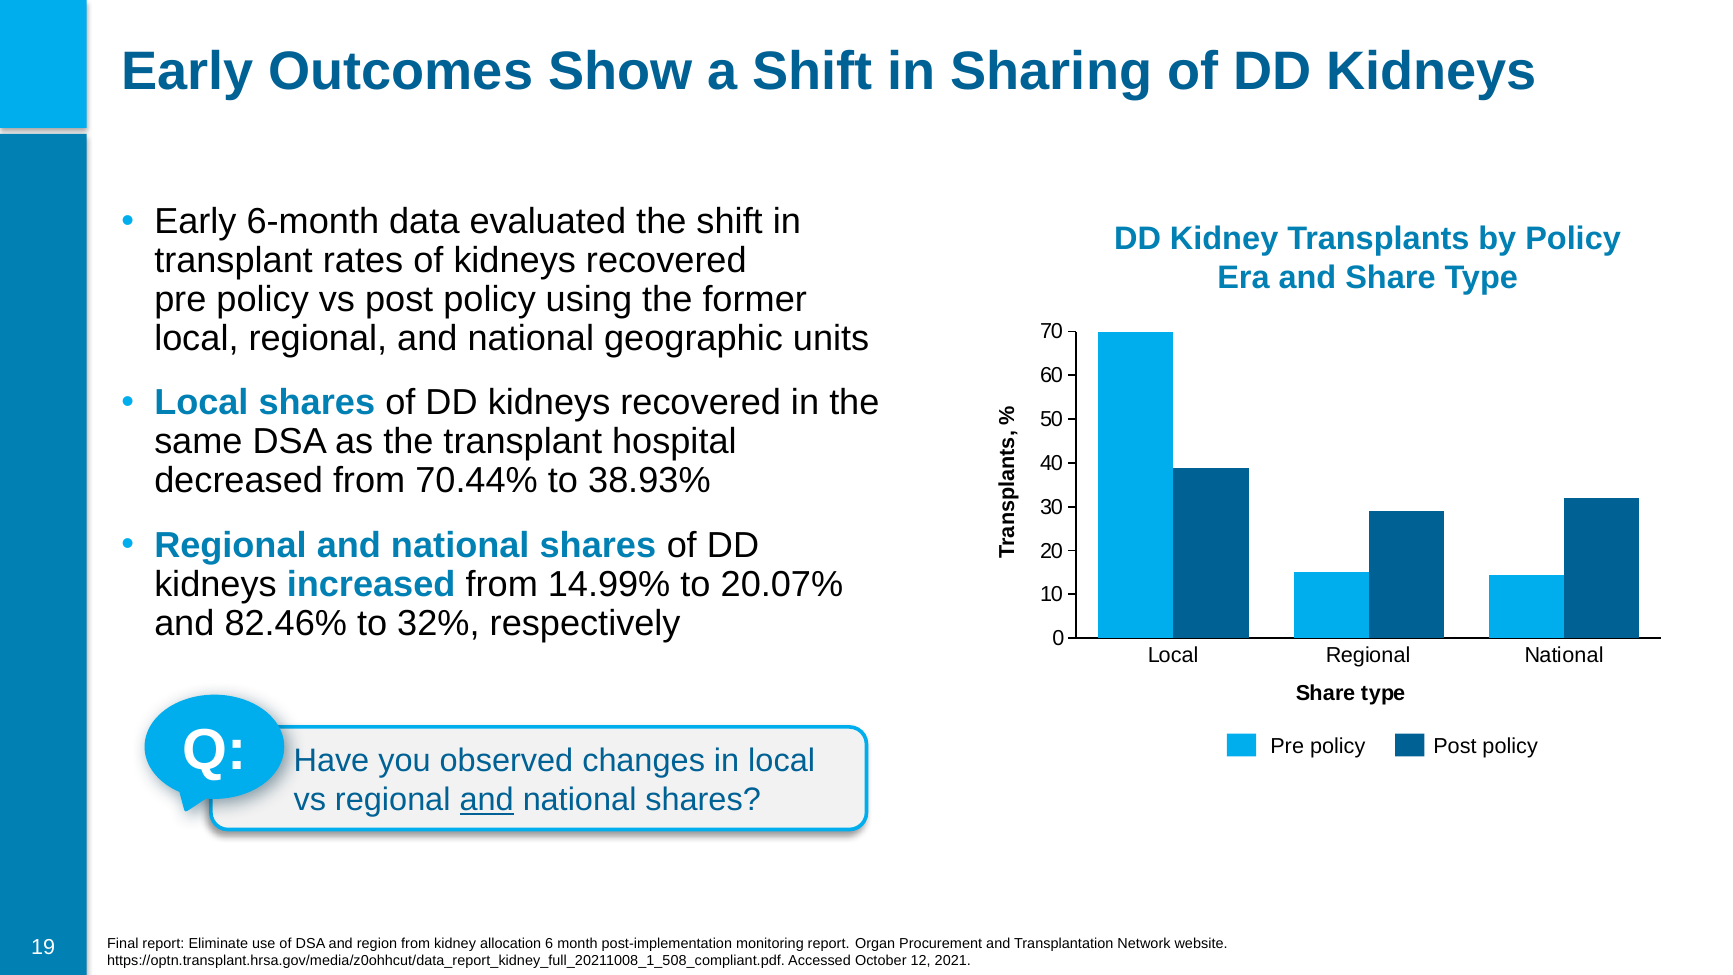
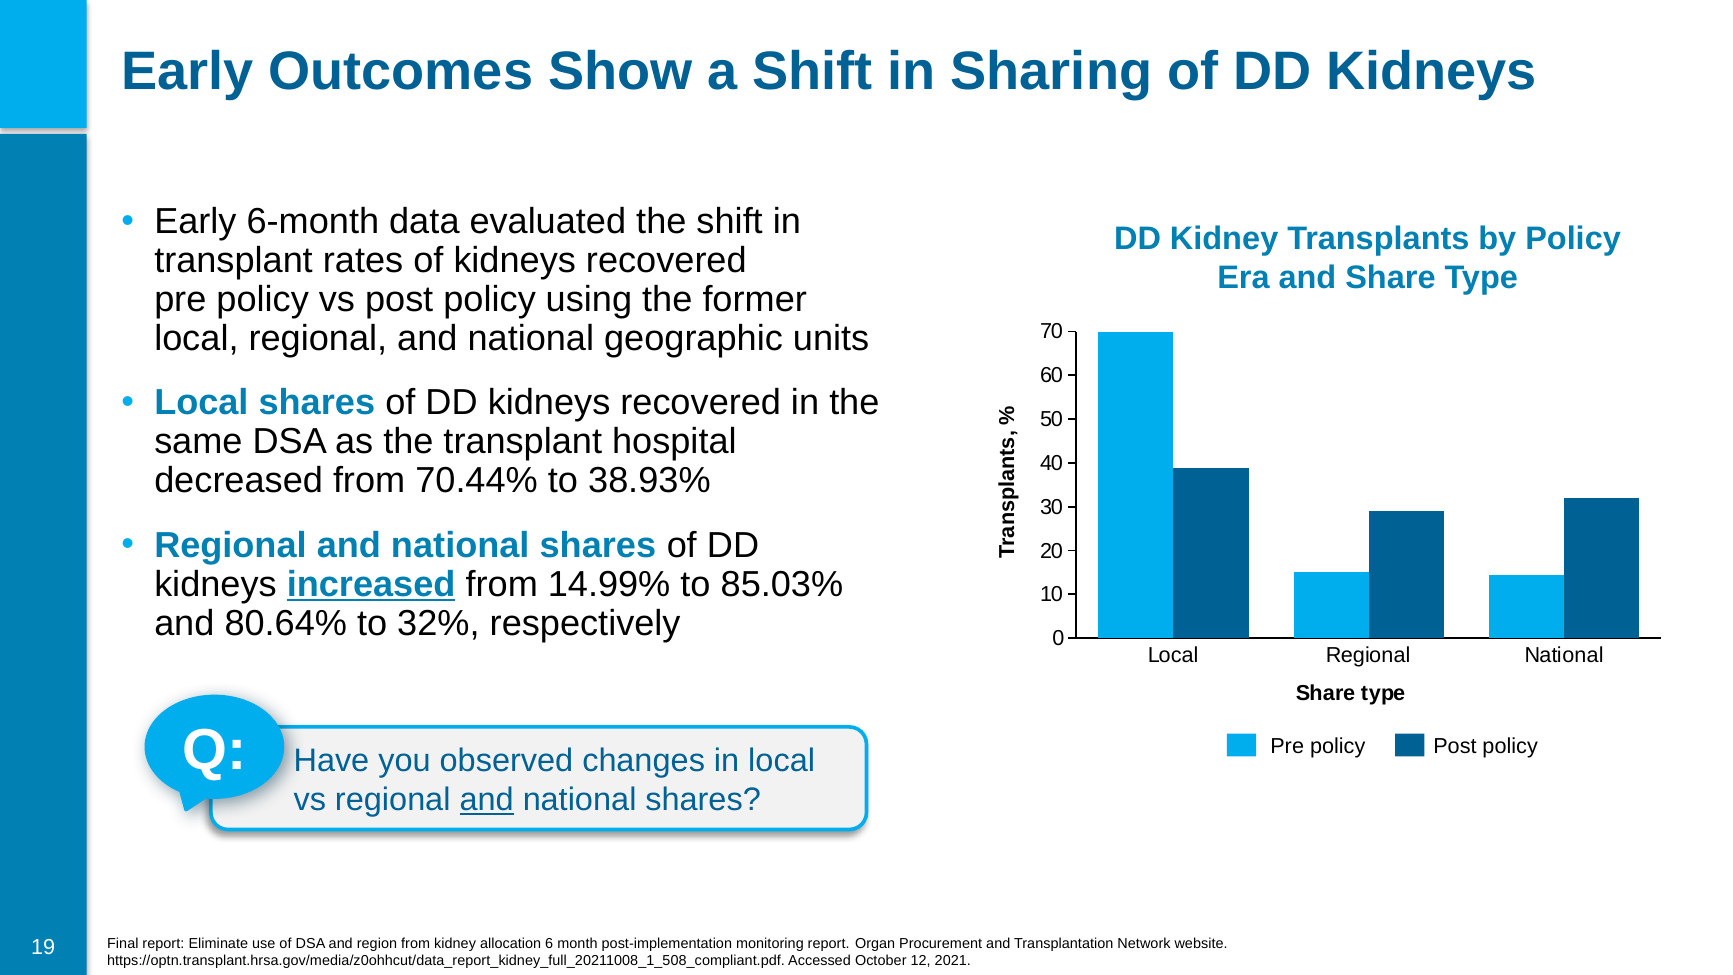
increased underline: none -> present
20.07%: 20.07% -> 85.03%
82.46%: 82.46% -> 80.64%
